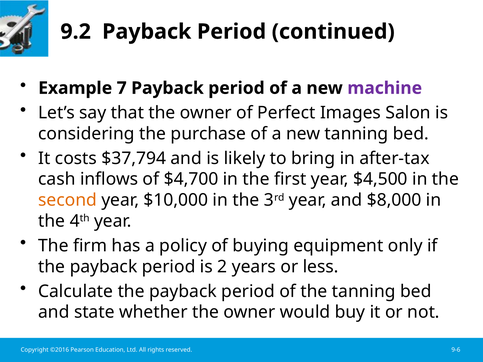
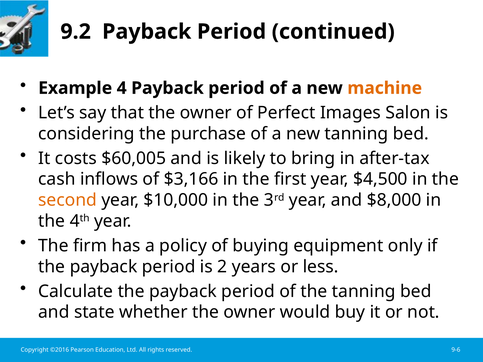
7: 7 -> 4
machine colour: purple -> orange
$37,794: $37,794 -> $60,005
$4,700: $4,700 -> $3,166
